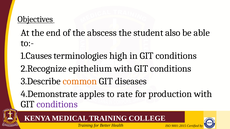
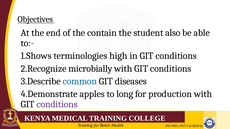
abscess: abscess -> contain
1.Causes: 1.Causes -> 1.Shows
epithelium: epithelium -> microbially
common colour: orange -> blue
rate: rate -> long
